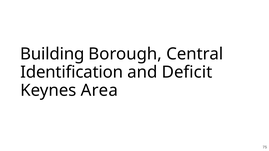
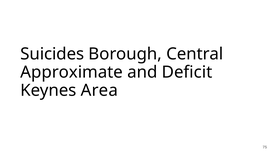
Building: Building -> Suicides
Identification: Identification -> Approximate
